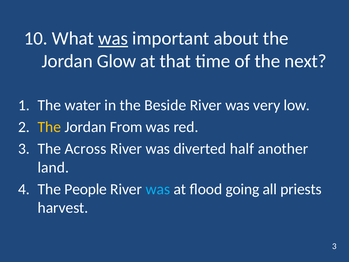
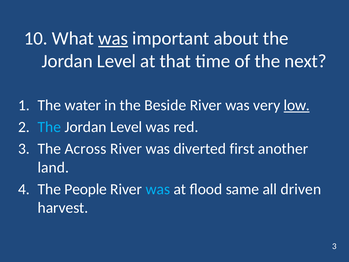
Glow at (116, 61): Glow -> Level
low underline: none -> present
The at (49, 127) colour: yellow -> light blue
From at (126, 127): From -> Level
half: half -> first
going: going -> same
priests: priests -> driven
